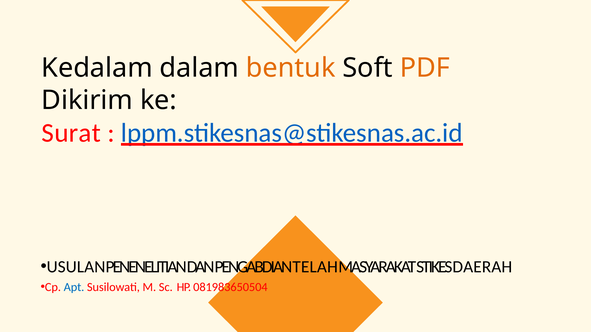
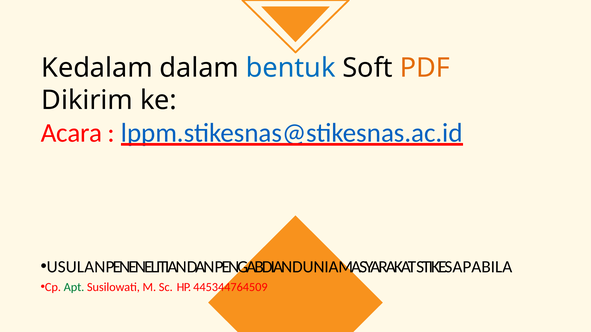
bentuk colour: orange -> blue
Surat: Surat -> Acara
TELAH: TELAH -> DUNIA
DAERAH: DAERAH -> APABILA
Apt colour: blue -> green
081983650504: 081983650504 -> 445344764509
